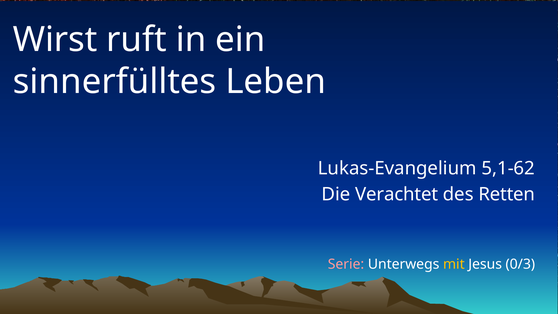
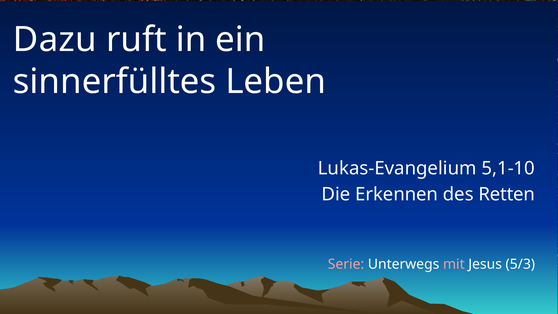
Wirst: Wirst -> Dazu
5,1-62: 5,1-62 -> 5,1-10
Verachtet: Verachtet -> Erkennen
mit colour: yellow -> pink
0/3: 0/3 -> 5/3
